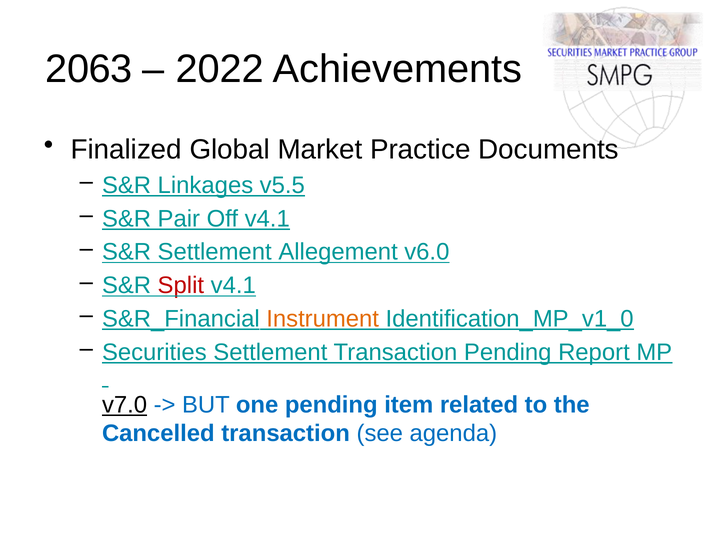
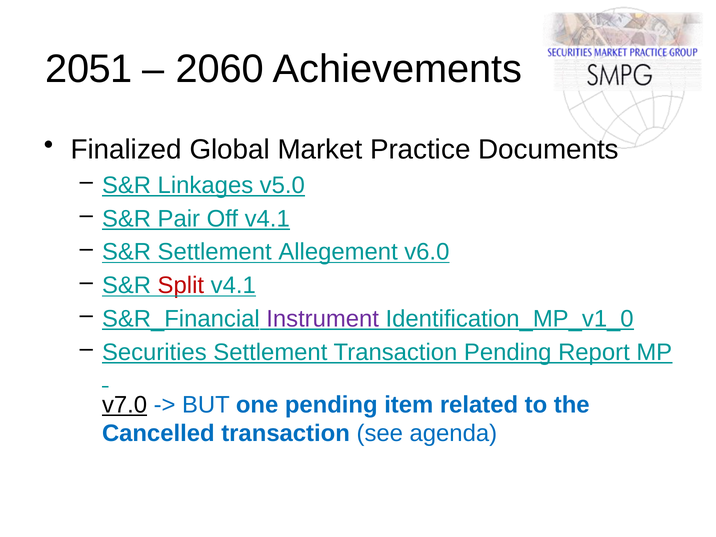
2063: 2063 -> 2051
2022: 2022 -> 2060
v5.5: v5.5 -> v5.0
Instrument colour: orange -> purple
